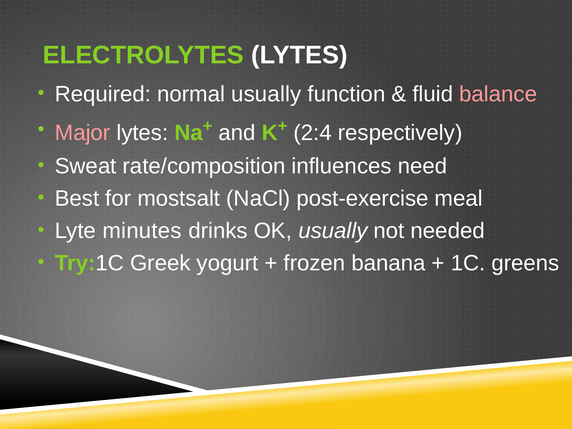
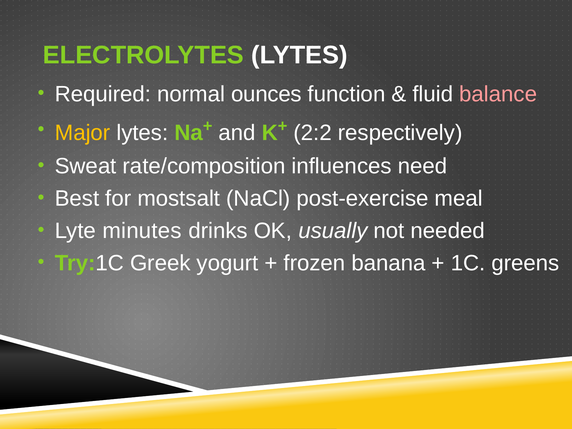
normal usually: usually -> ounces
Major colour: pink -> yellow
2:4: 2:4 -> 2:2
